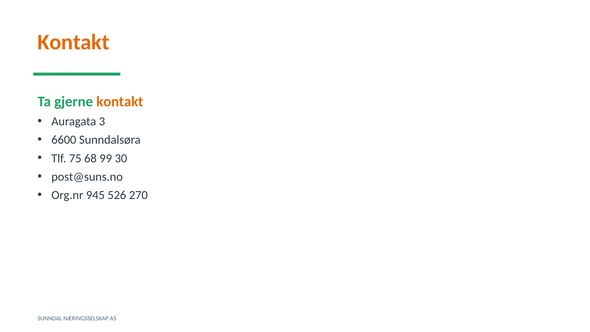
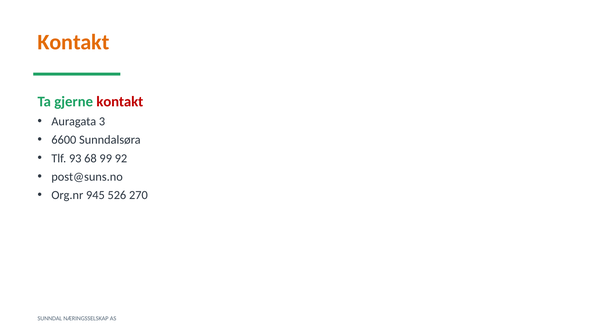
kontakt at (120, 102) colour: orange -> red
75: 75 -> 93
30: 30 -> 92
